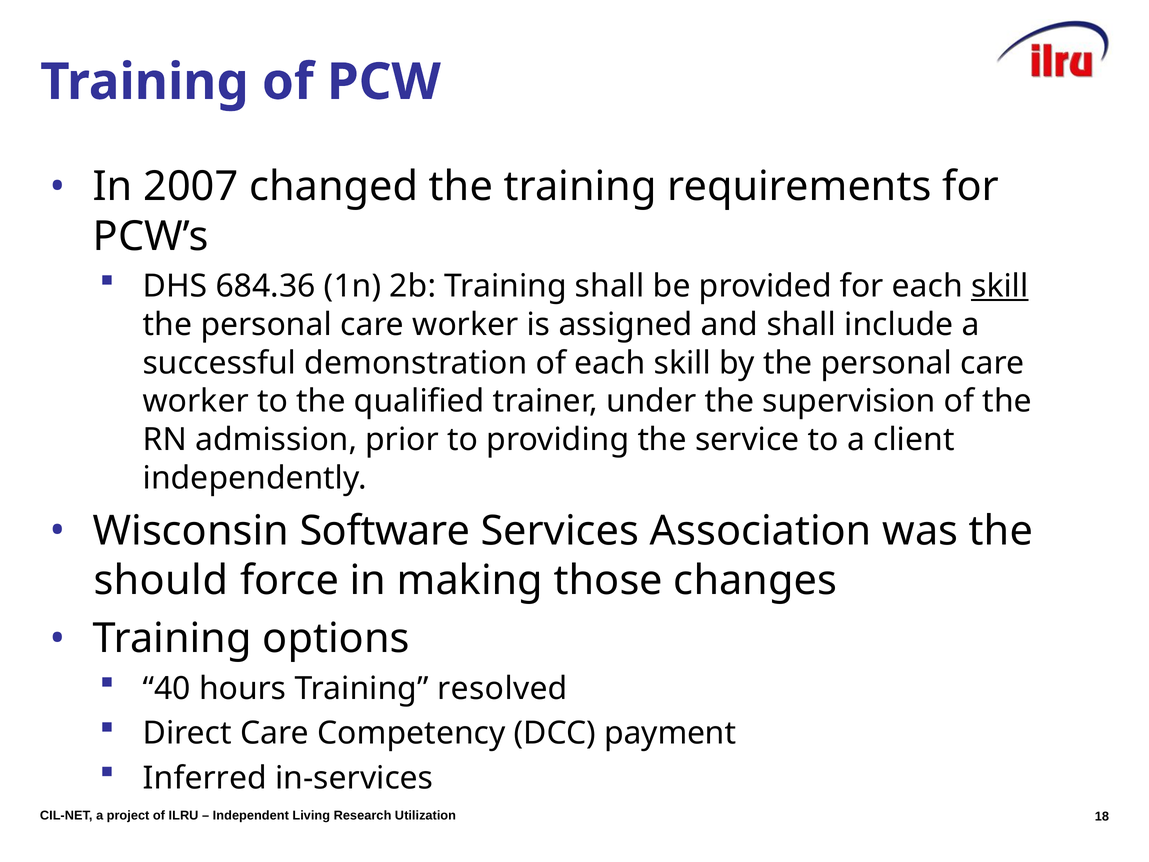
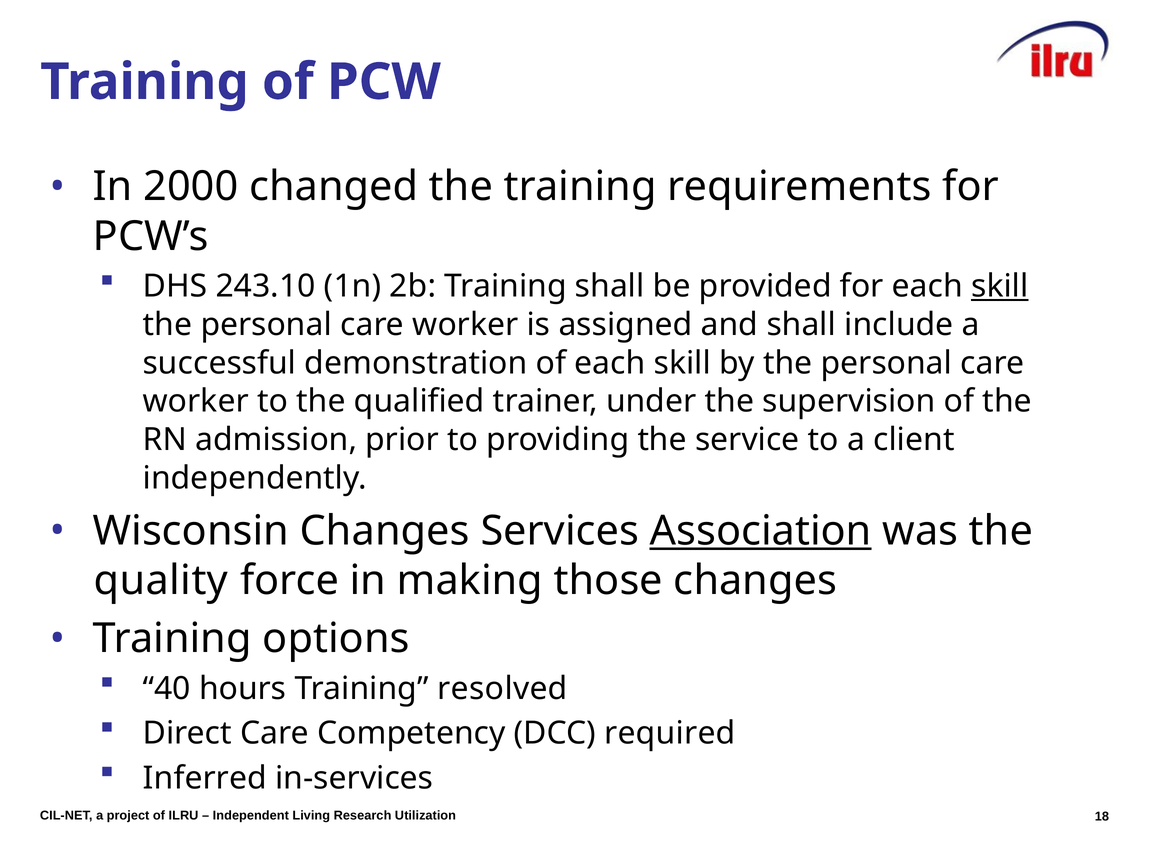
2007: 2007 -> 2000
684.36: 684.36 -> 243.10
Wisconsin Software: Software -> Changes
Association underline: none -> present
should: should -> quality
payment: payment -> required
